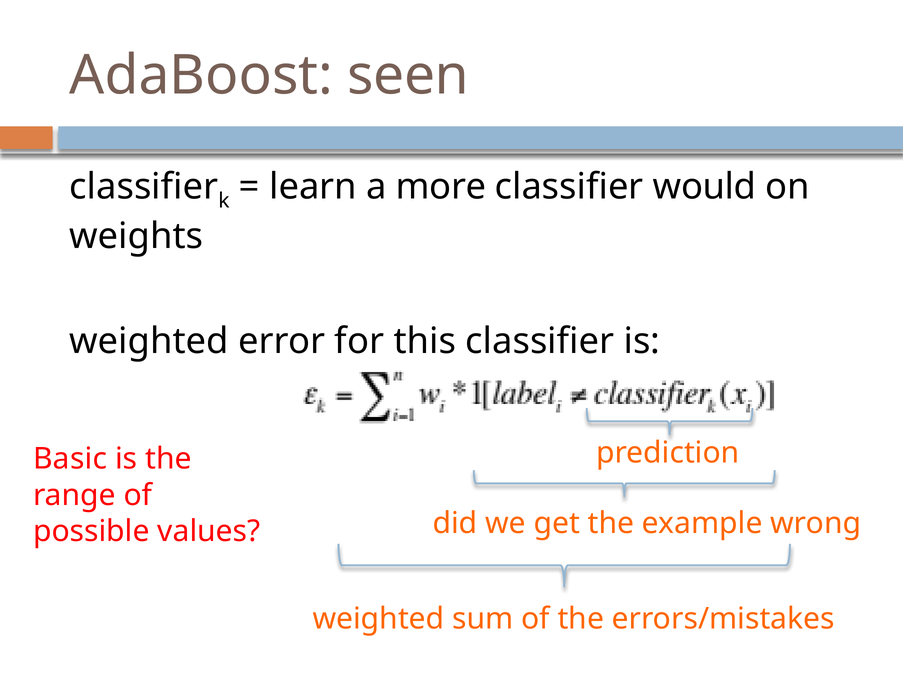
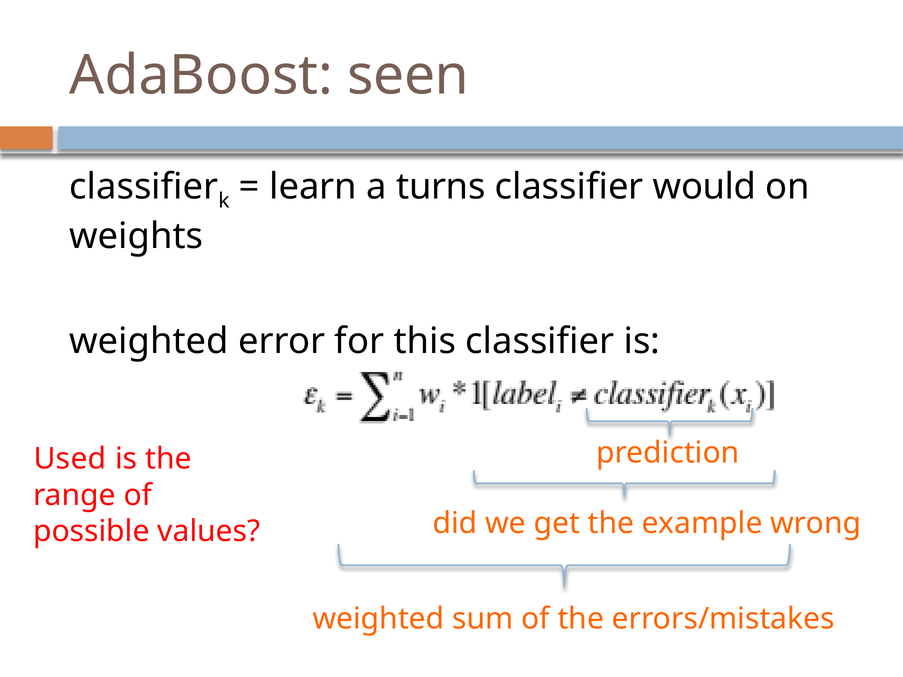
more: more -> turns
Basic: Basic -> Used
